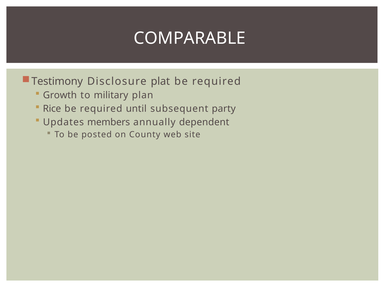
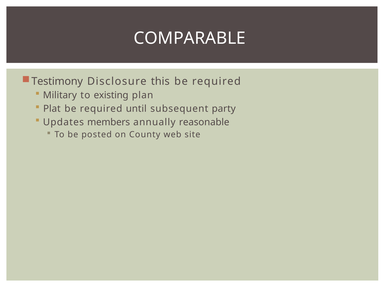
plat: plat -> this
Growth: Growth -> Military
military: military -> existing
Rice: Rice -> Plat
dependent: dependent -> reasonable
